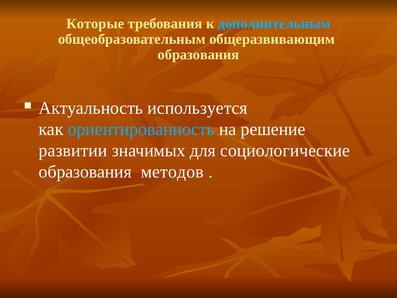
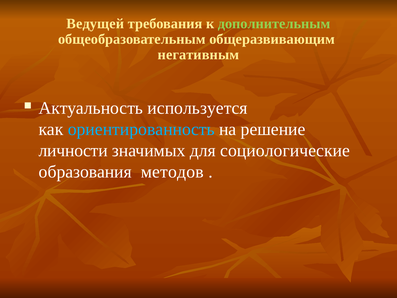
Которые: Которые -> Ведущей
дополнительным colour: light blue -> light green
образования at (198, 55): образования -> негативным
развитии: развитии -> личности
